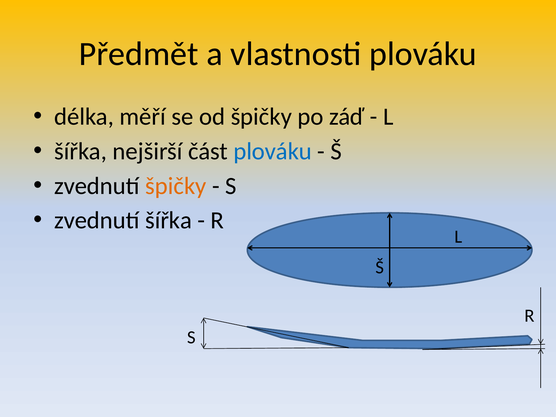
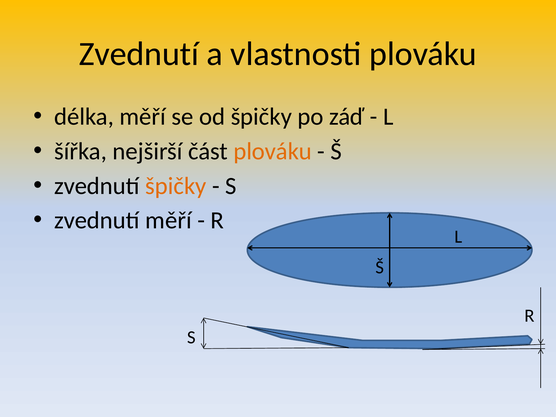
Předmět at (139, 54): Předmět -> Zvednutí
plováku at (273, 151) colour: blue -> orange
zvednutí šířka: šířka -> měří
